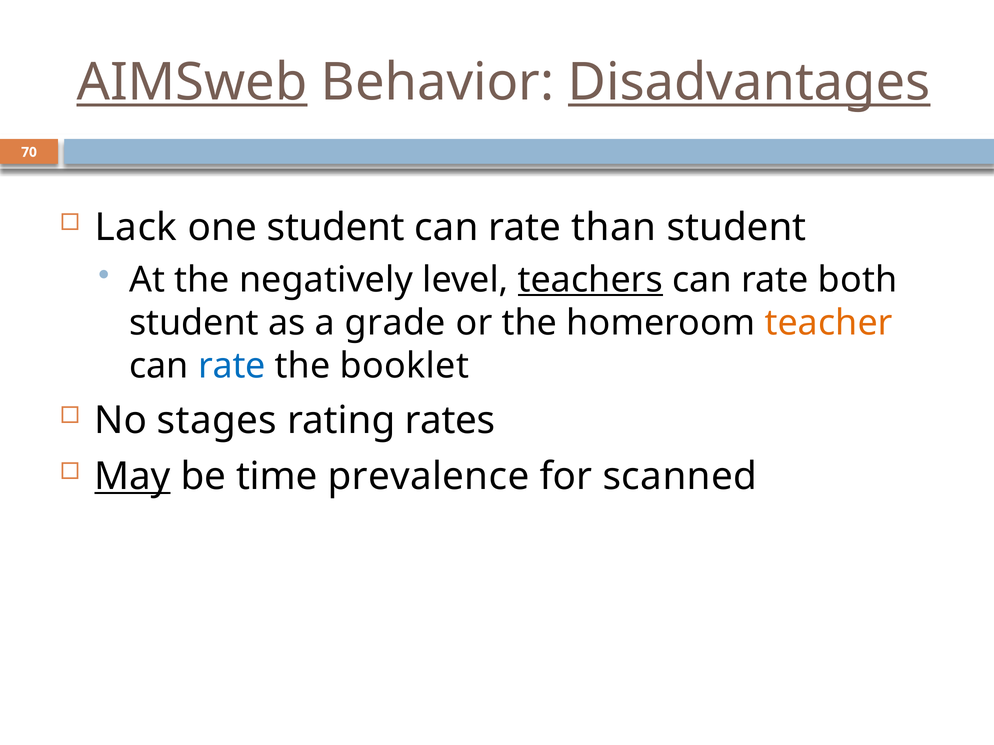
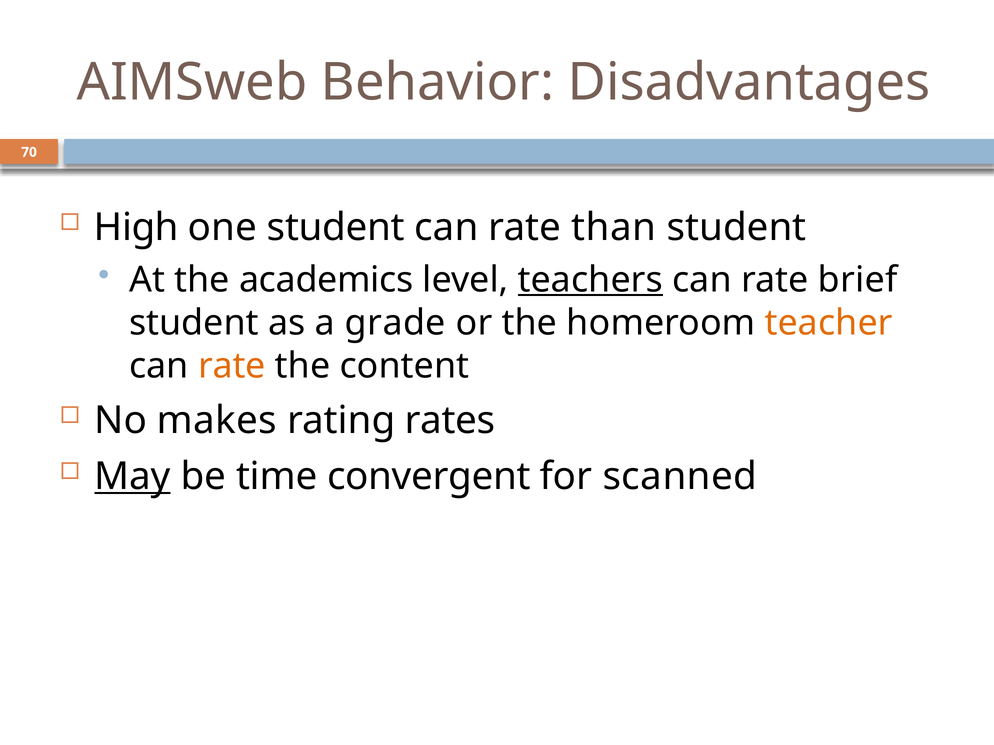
AIMSweb underline: present -> none
Disadvantages underline: present -> none
Lack: Lack -> High
negatively: negatively -> academics
both: both -> brief
rate at (232, 366) colour: blue -> orange
booklet: booklet -> content
stages: stages -> makes
prevalence: prevalence -> convergent
